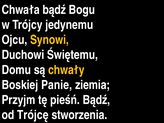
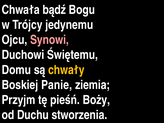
Synowi colour: yellow -> pink
pieśń Bądź: Bądź -> Boży
Trójcę: Trójcę -> Duchu
